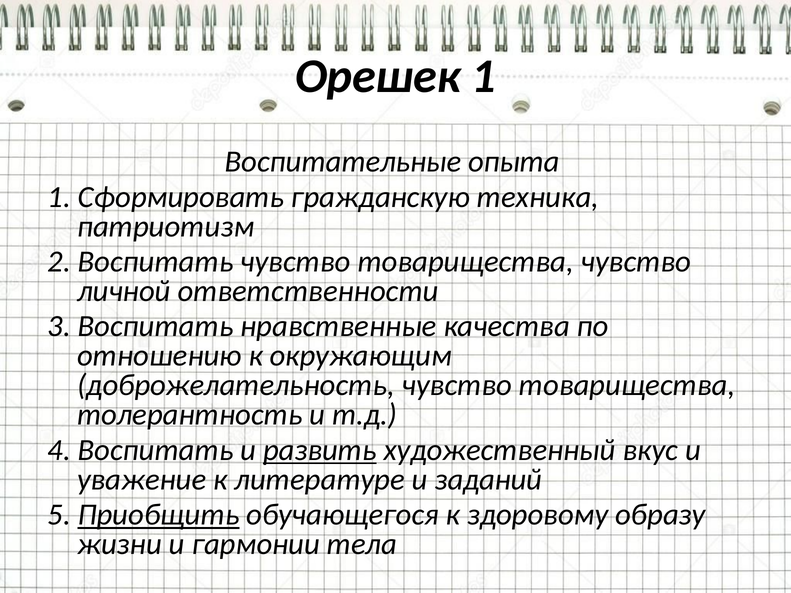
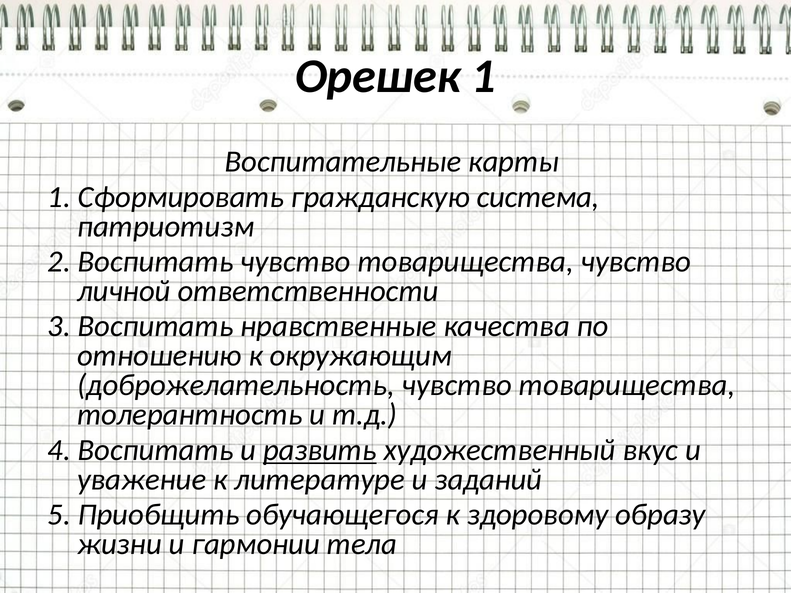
опыта: опыта -> карты
техника: техника -> система
Приобщить underline: present -> none
